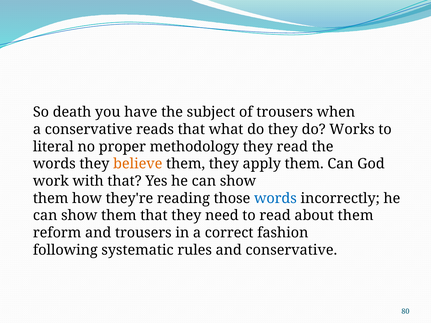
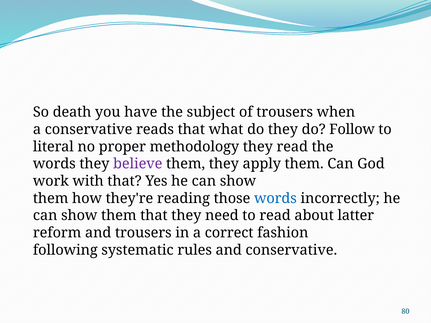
Works: Works -> Follow
believe colour: orange -> purple
about them: them -> latter
